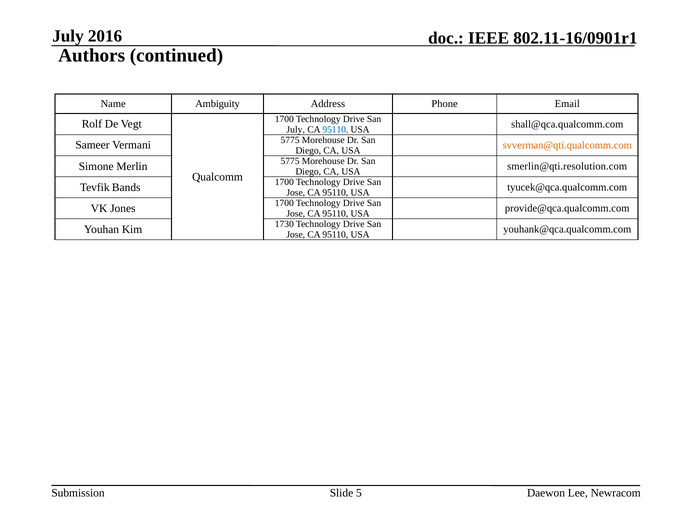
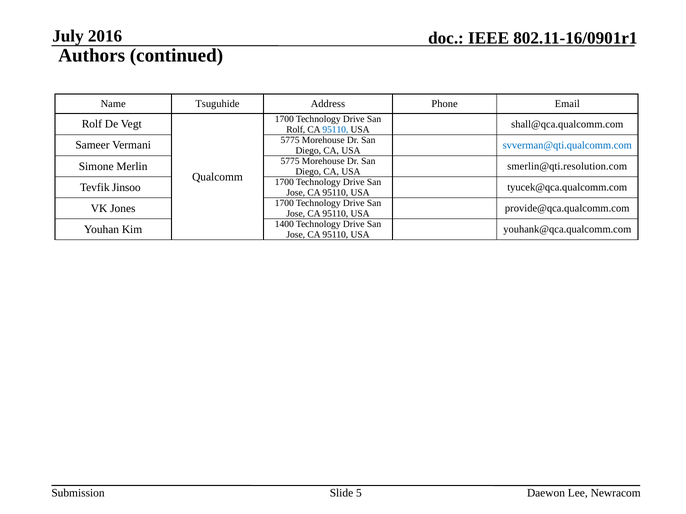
Ambiguity: Ambiguity -> Tsuguhide
July at (296, 130): July -> Rolf
svverman@qti.qualcomm.com colour: orange -> blue
Bands: Bands -> Jinsoo
1730: 1730 -> 1400
